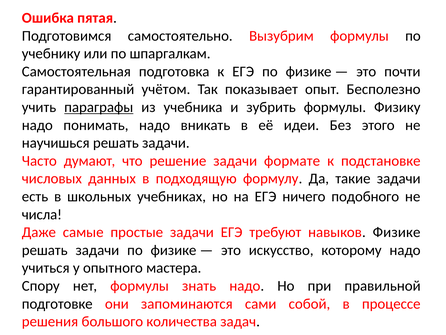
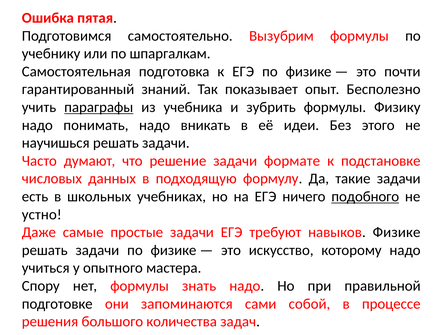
учётом: учётом -> знаний
подобного underline: none -> present
числа: числа -> устно
